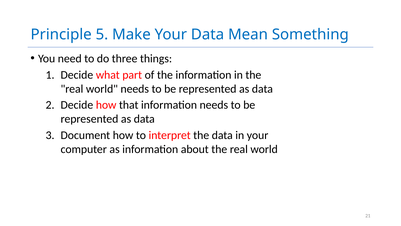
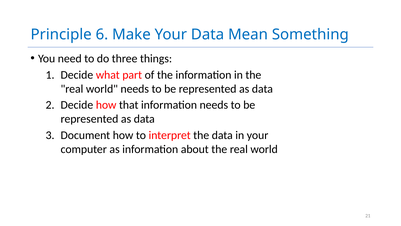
5: 5 -> 6
